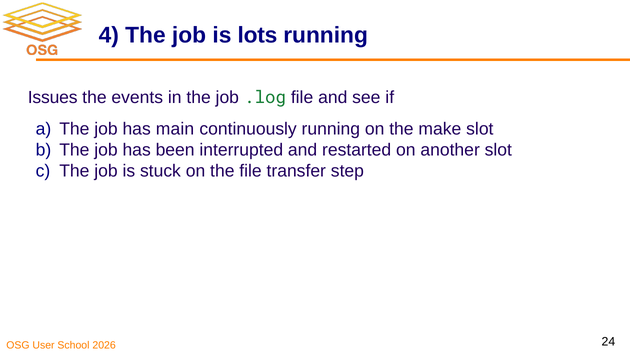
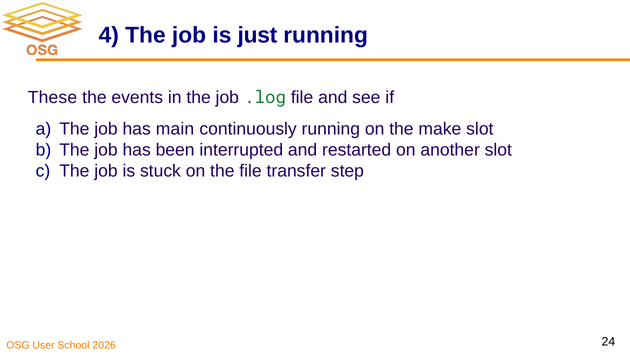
lots: lots -> just
Issues: Issues -> These
